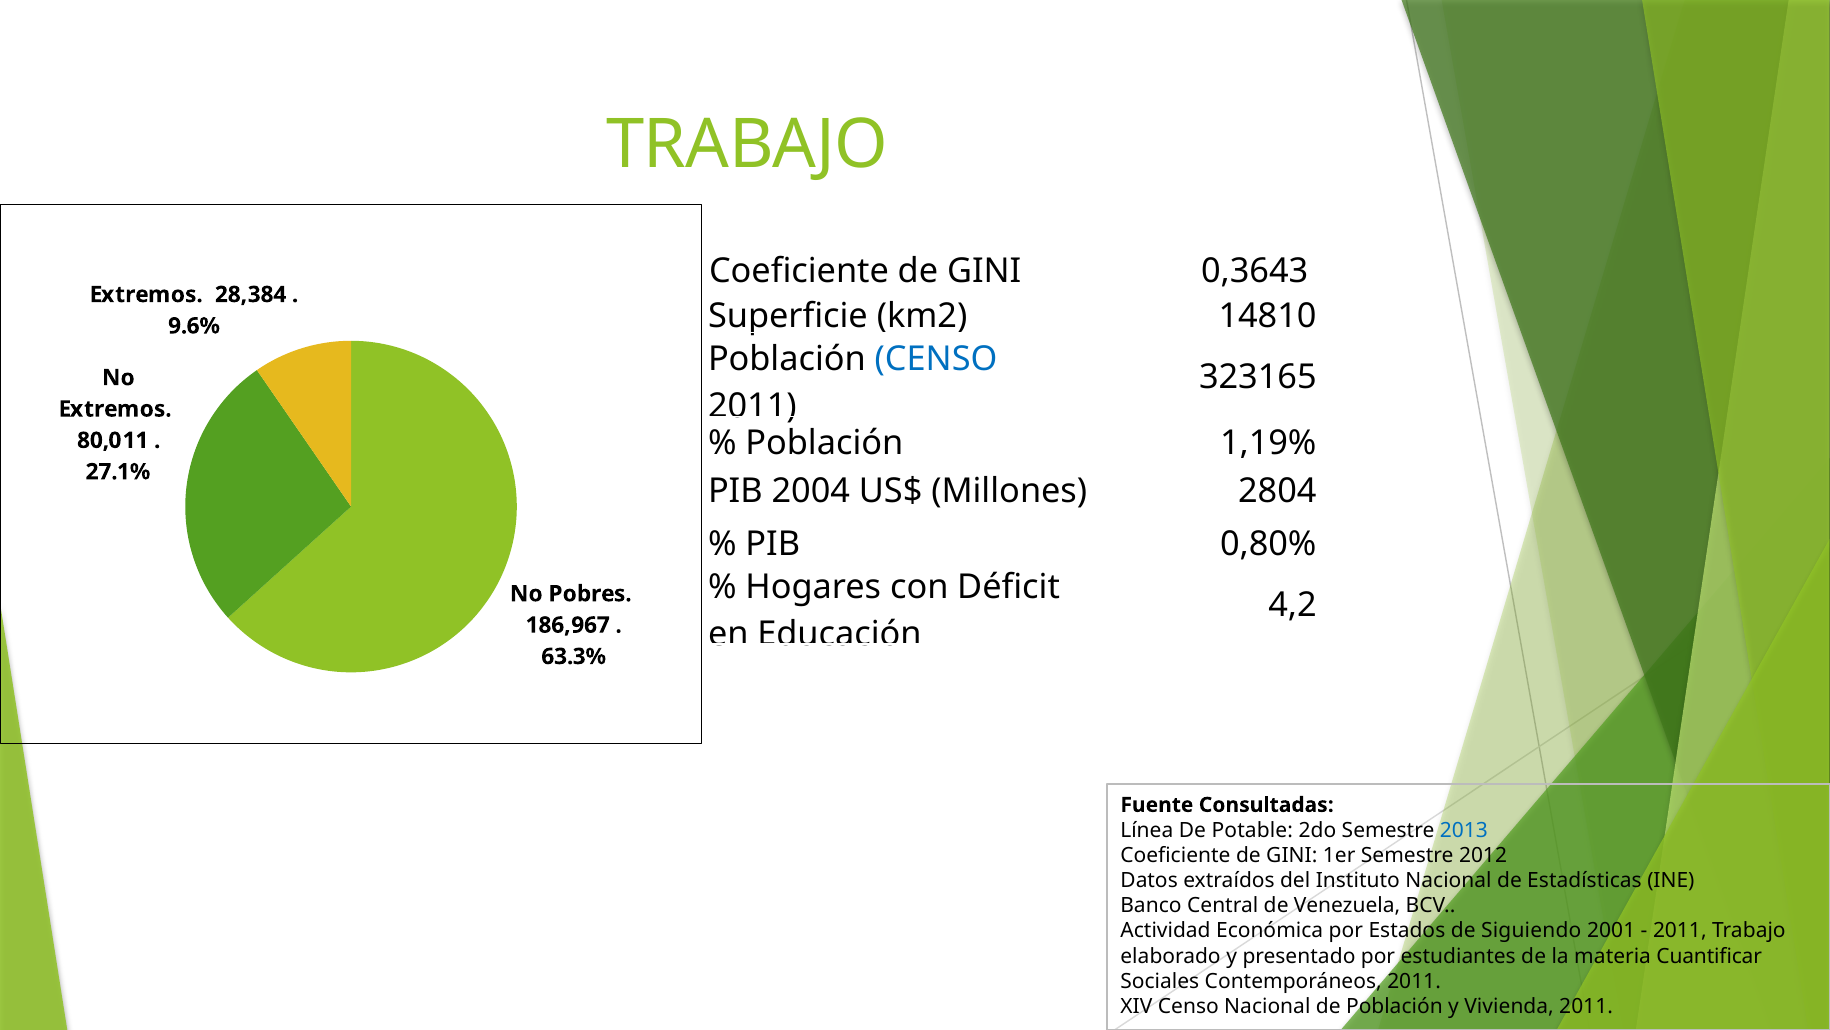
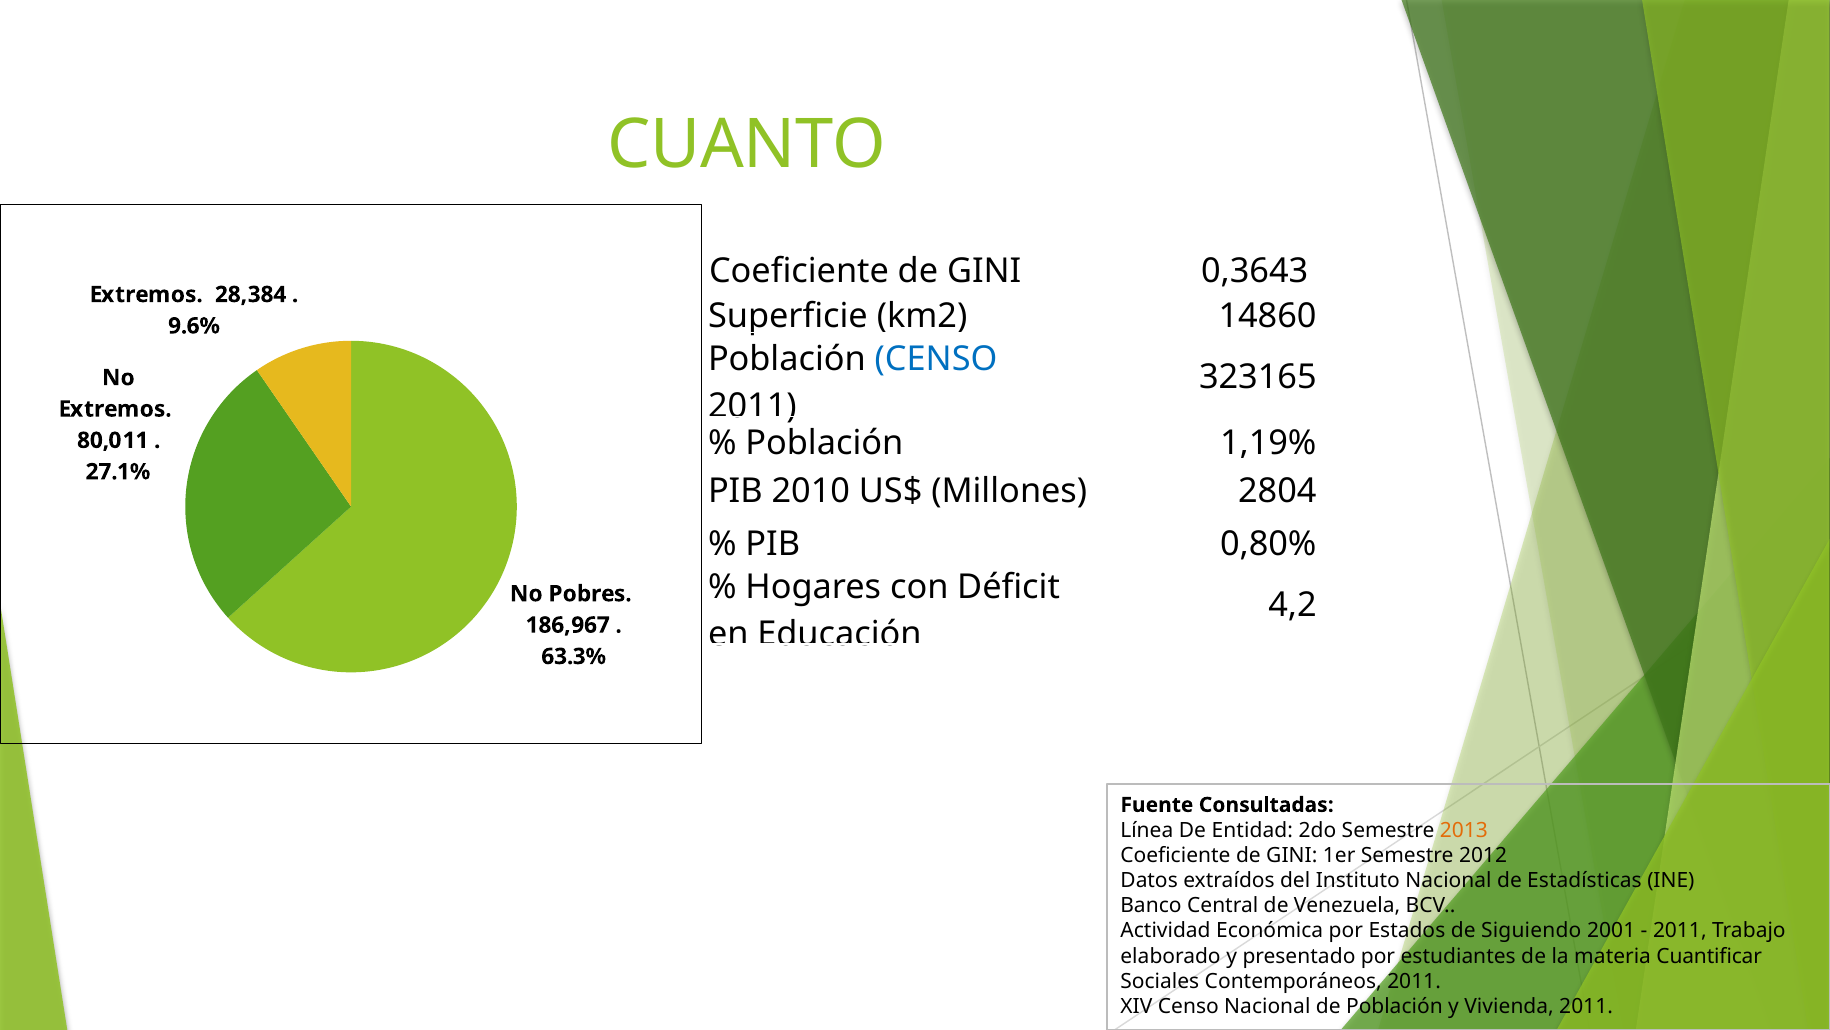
TRABAJO at (747, 144): TRABAJO -> CUANTO
14810: 14810 -> 14860
2004: 2004 -> 2010
Potable: Potable -> Entidad
2013 colour: blue -> orange
